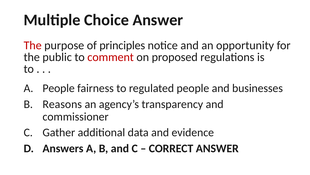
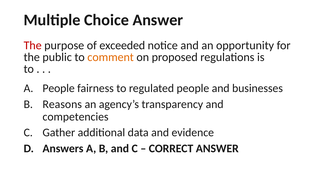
principles: principles -> exceeded
comment colour: red -> orange
commissioner: commissioner -> competencies
